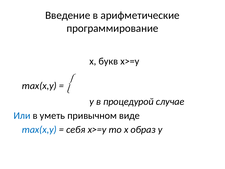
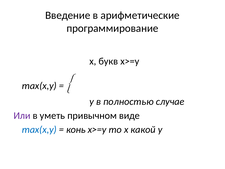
процедурой: процедурой -> полностью
Или colour: blue -> purple
себя: себя -> конь
образ: образ -> какой
